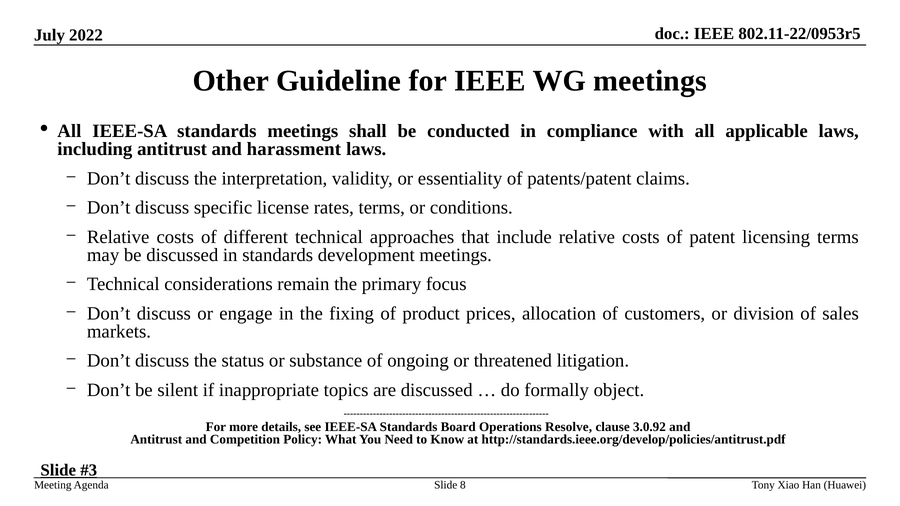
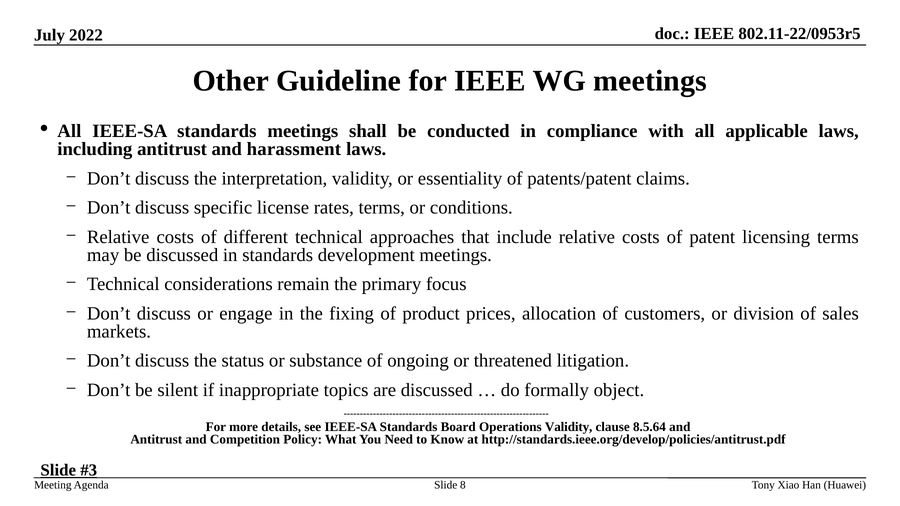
Operations Resolve: Resolve -> Validity
3.0.92: 3.0.92 -> 8.5.64
